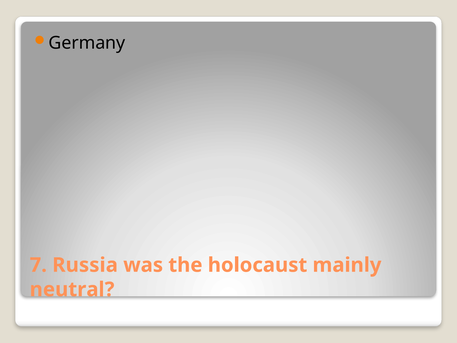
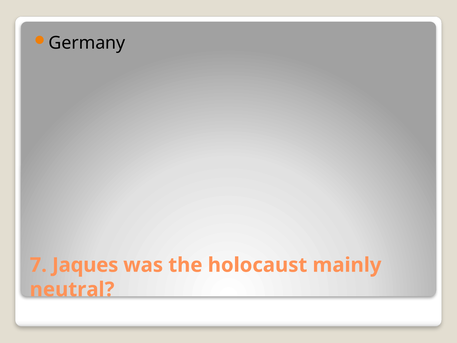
Russia: Russia -> Jaques
